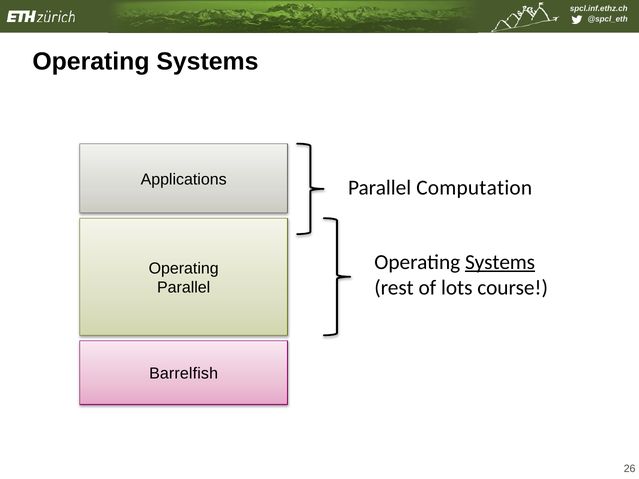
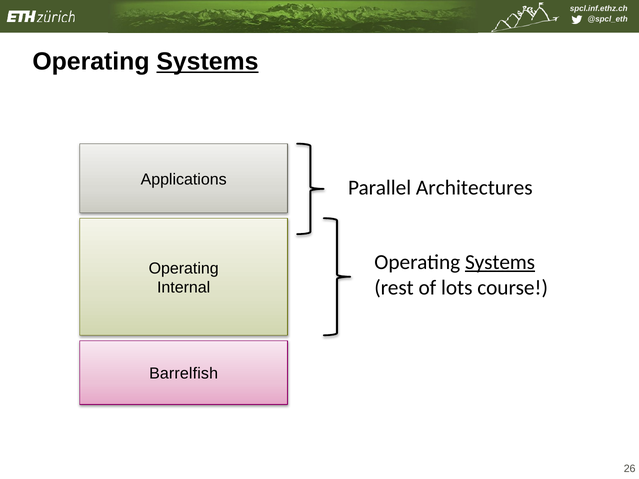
Systems at (207, 61) underline: none -> present
Computation: Computation -> Architectures
Parallel at (184, 288): Parallel -> Internal
